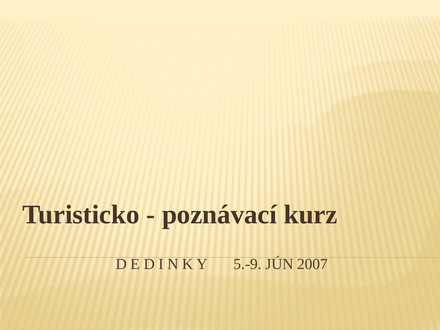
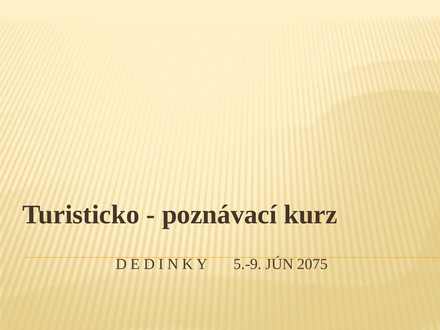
2007: 2007 -> 2075
